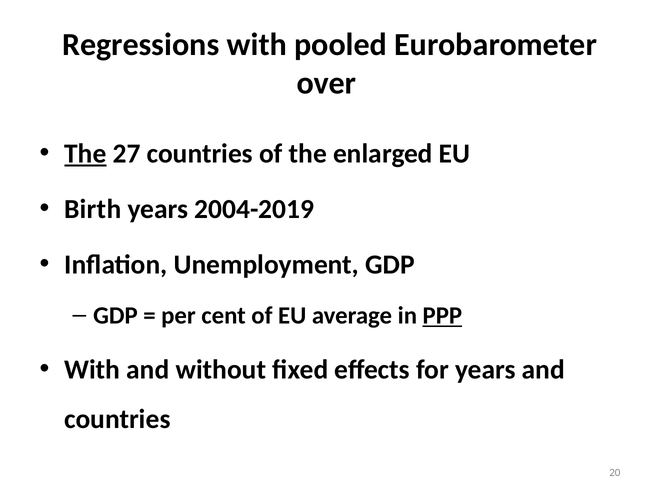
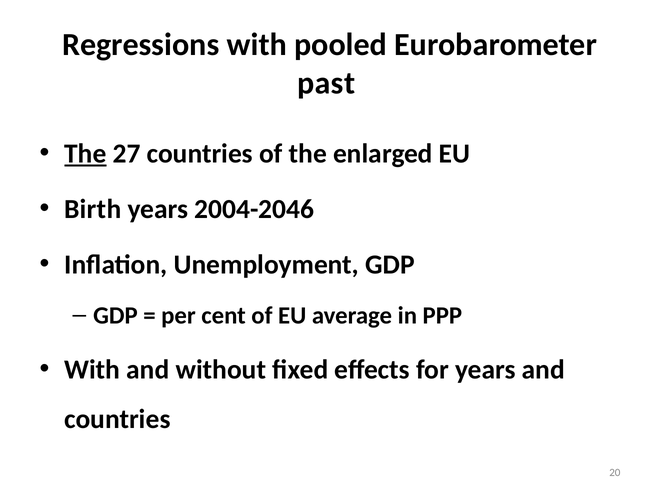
over: over -> past
2004-2019: 2004-2019 -> 2004-2046
PPP underline: present -> none
